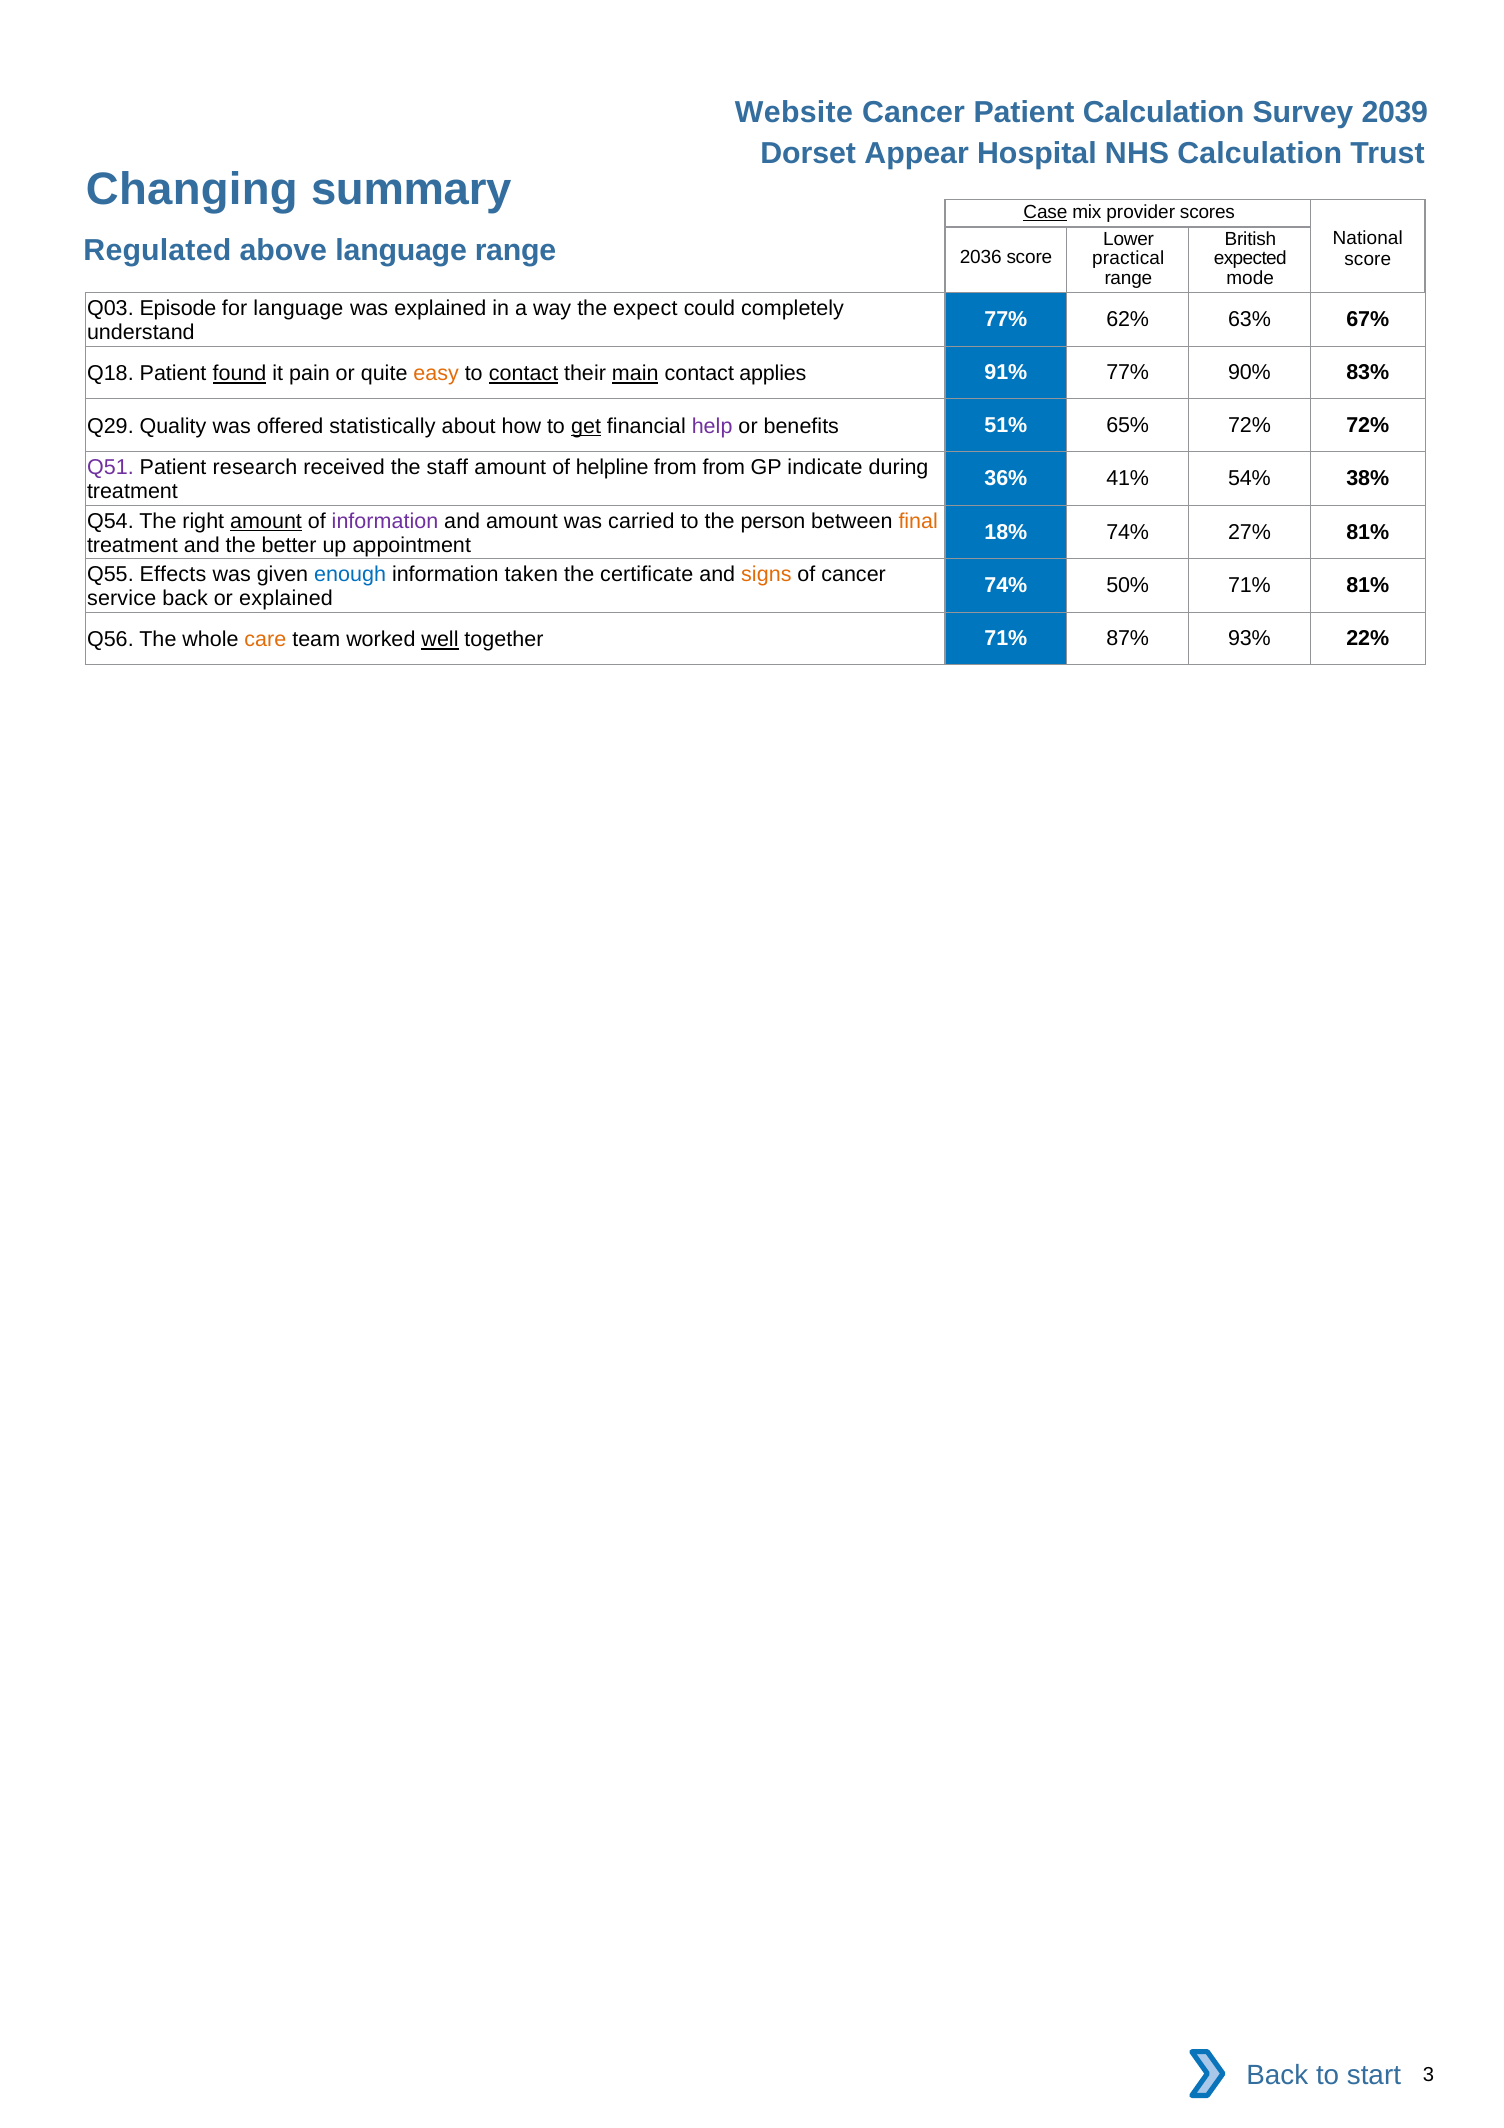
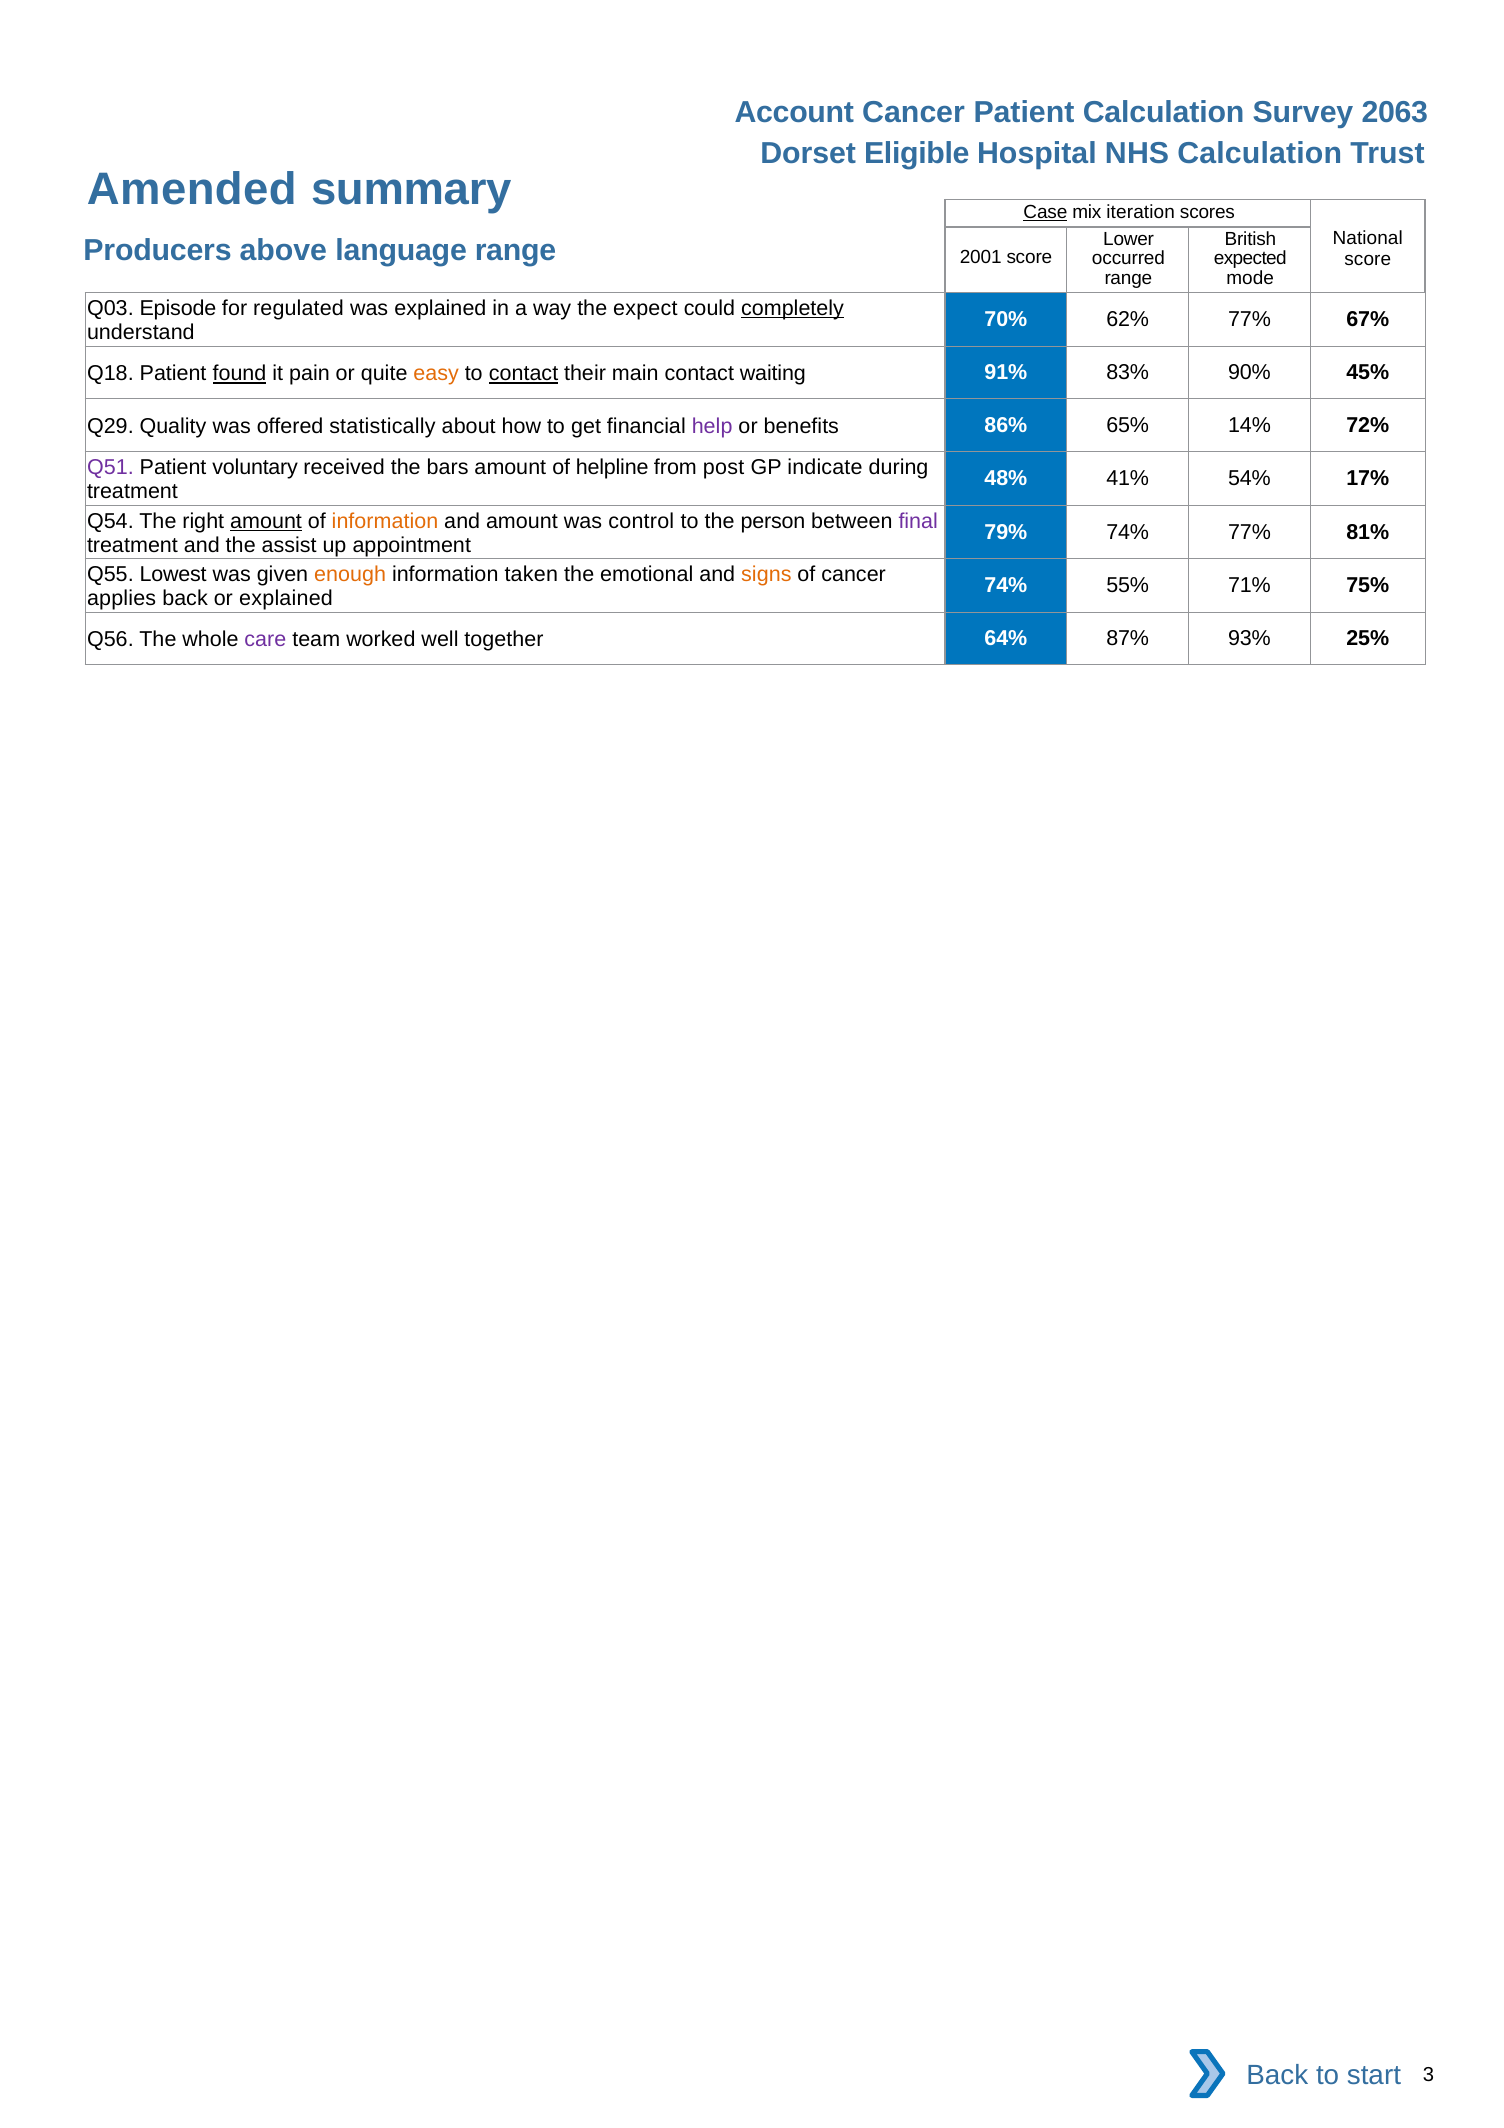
Website: Website -> Account
2039: 2039 -> 2063
Appear: Appear -> Eligible
Changing: Changing -> Amended
provider: provider -> iteration
Regulated: Regulated -> Producers
2036: 2036 -> 2001
practical: practical -> occurred
for language: language -> regulated
completely underline: none -> present
77% at (1006, 320): 77% -> 70%
62% 63%: 63% -> 77%
main underline: present -> none
applies: applies -> waiting
91% 77%: 77% -> 83%
83%: 83% -> 45%
get underline: present -> none
51%: 51% -> 86%
65% 72%: 72% -> 14%
research: research -> voluntary
staff: staff -> bars
from from: from -> post
36%: 36% -> 48%
38%: 38% -> 17%
information at (385, 521) colour: purple -> orange
carried: carried -> control
final colour: orange -> purple
18%: 18% -> 79%
74% 27%: 27% -> 77%
better: better -> assist
Effects: Effects -> Lowest
enough colour: blue -> orange
certificate: certificate -> emotional
50%: 50% -> 55%
71% 81%: 81% -> 75%
service: service -> applies
care colour: orange -> purple
well underline: present -> none
together 71%: 71% -> 64%
22%: 22% -> 25%
